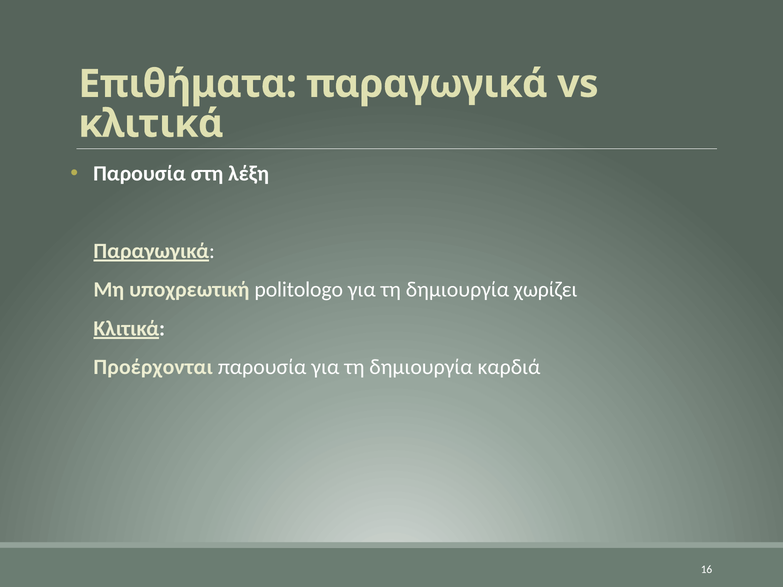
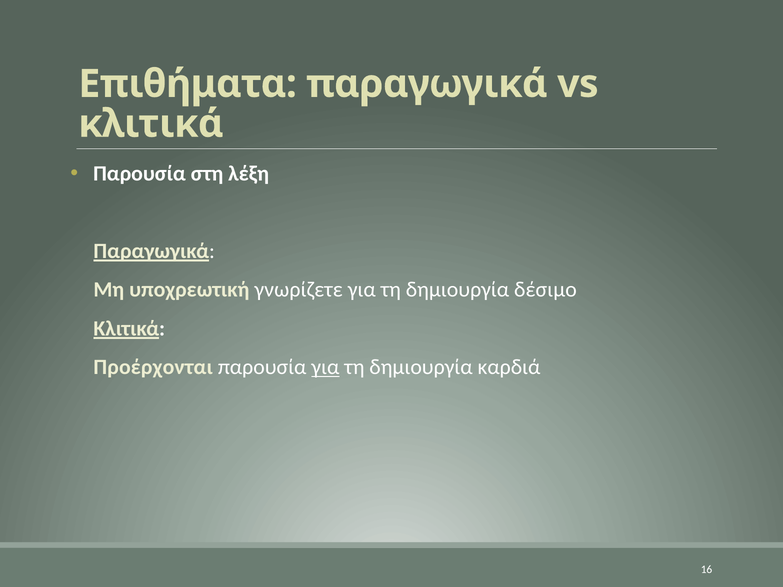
politologo: politologo -> γνωρίζετε
χωρίζει: χωρίζει -> δέσιμο
για at (325, 367) underline: none -> present
